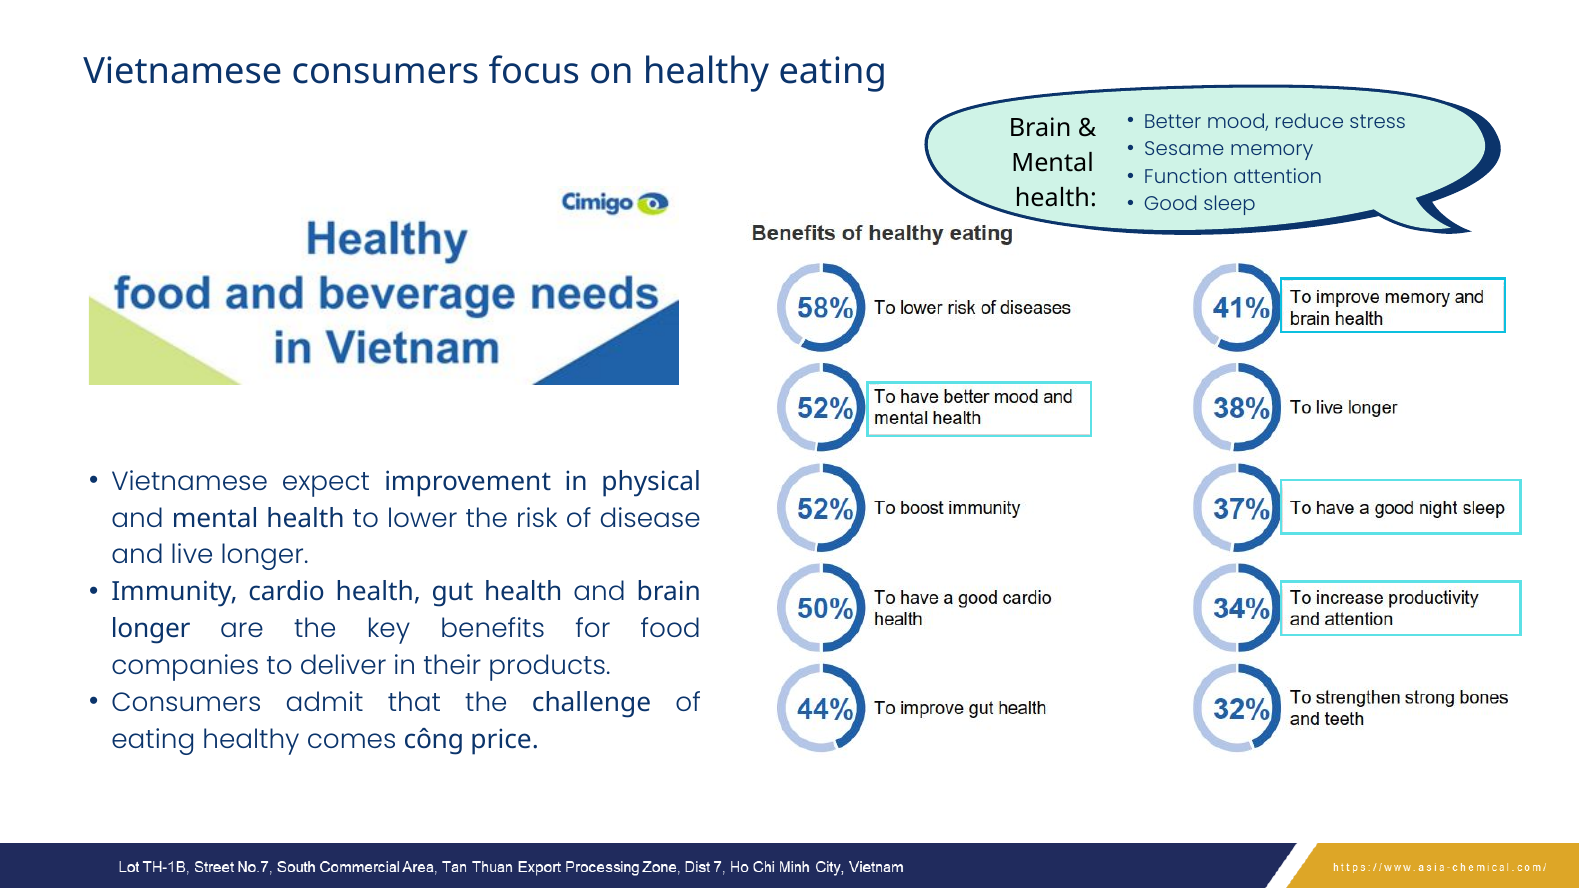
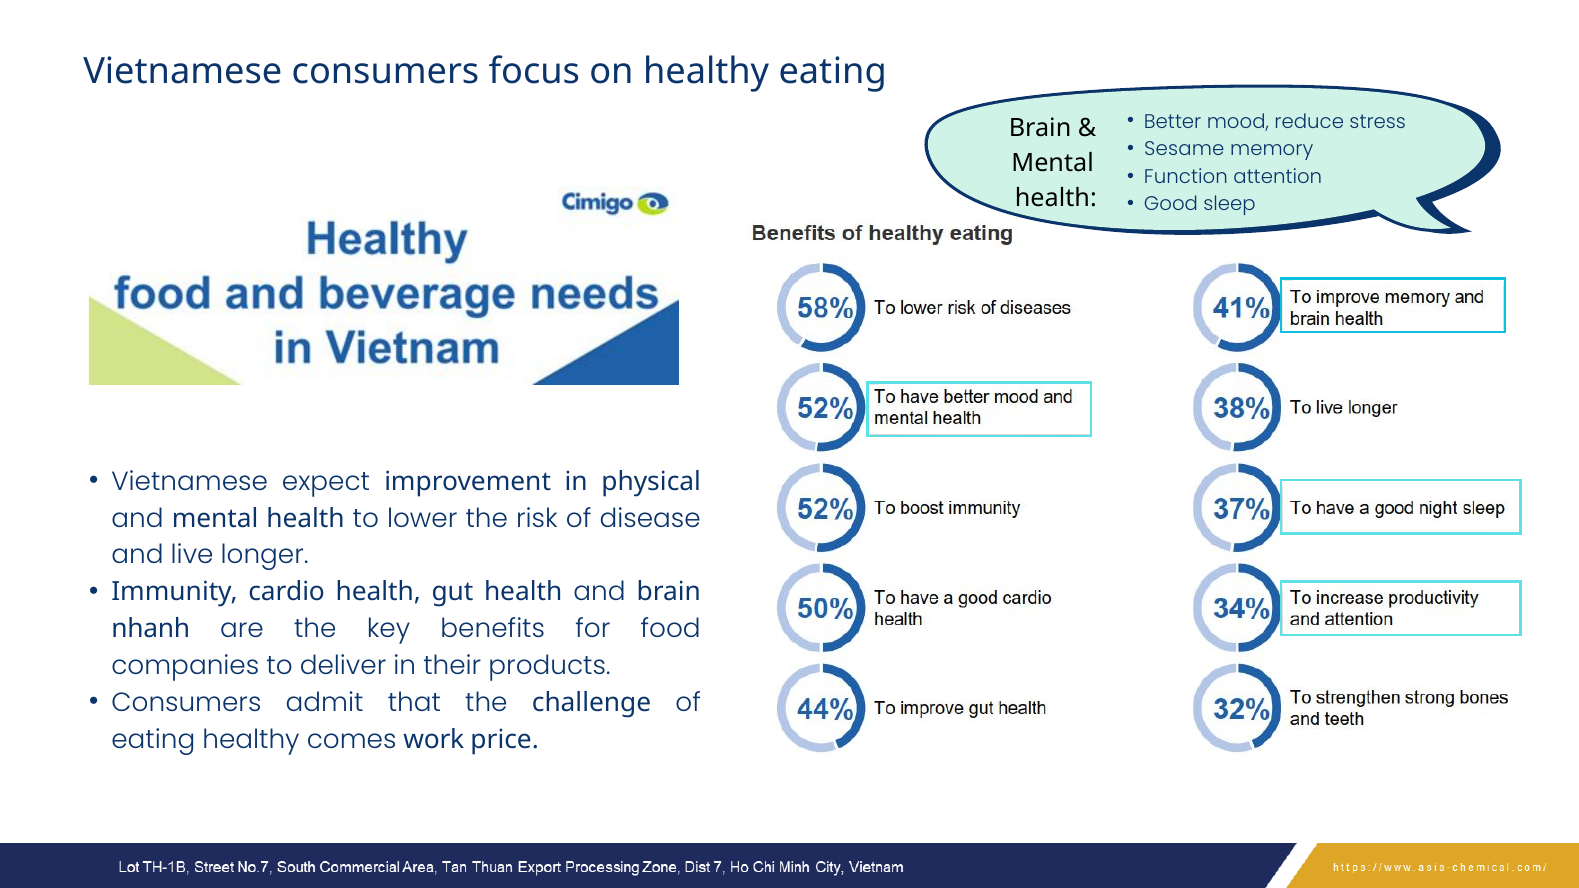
longer at (151, 629): longer -> nhanh
công: công -> work
